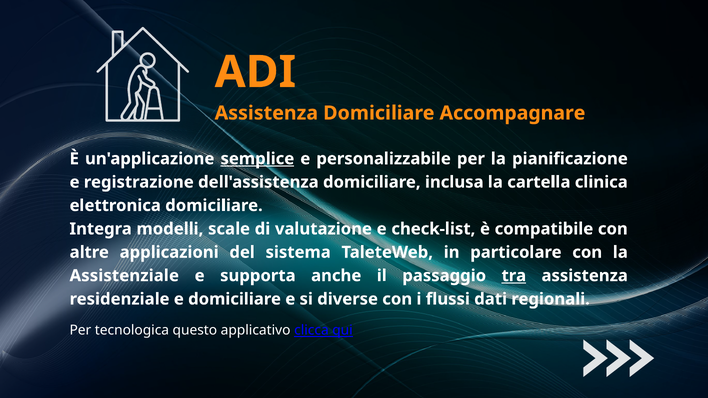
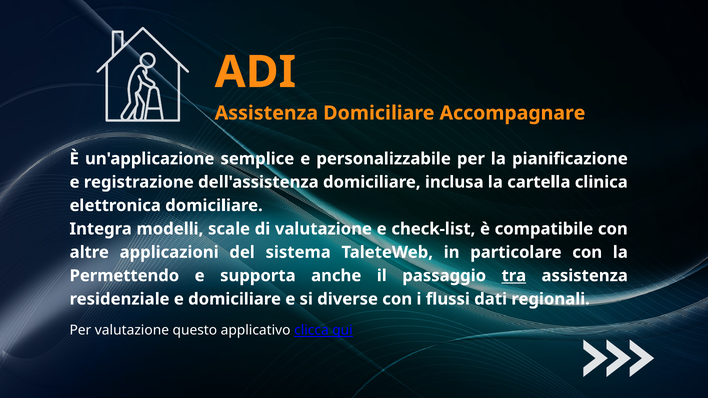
semplice underline: present -> none
Assistenziale: Assistenziale -> Permettendo
Per tecnologica: tecnologica -> valutazione
